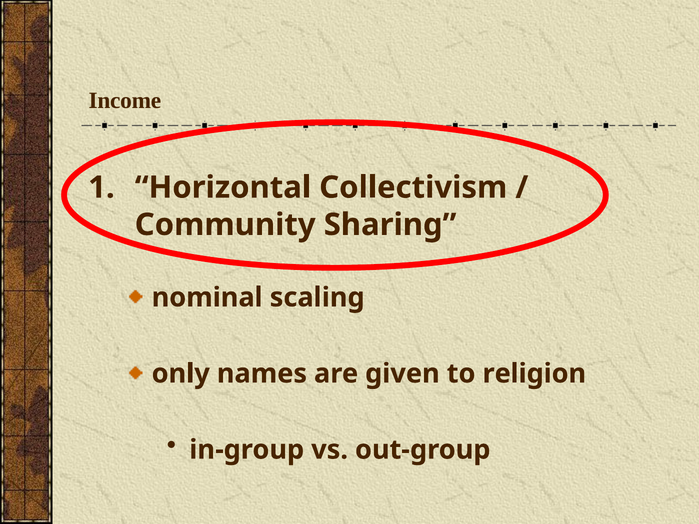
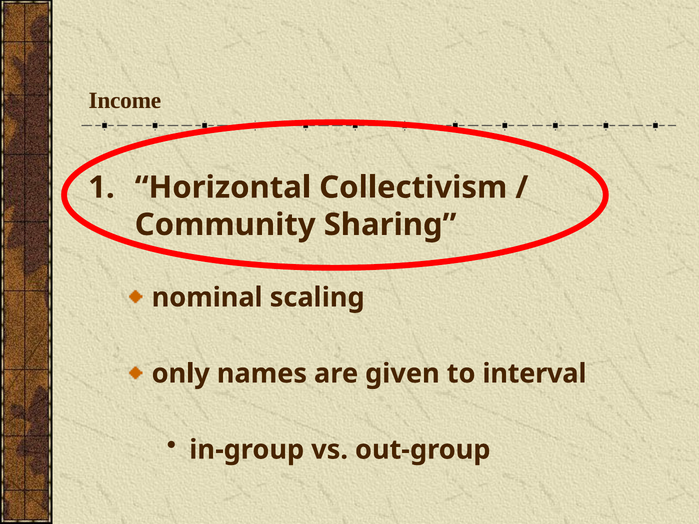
religion: religion -> interval
